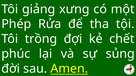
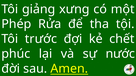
trồng: trồng -> trước
sủng: sủng -> nước
